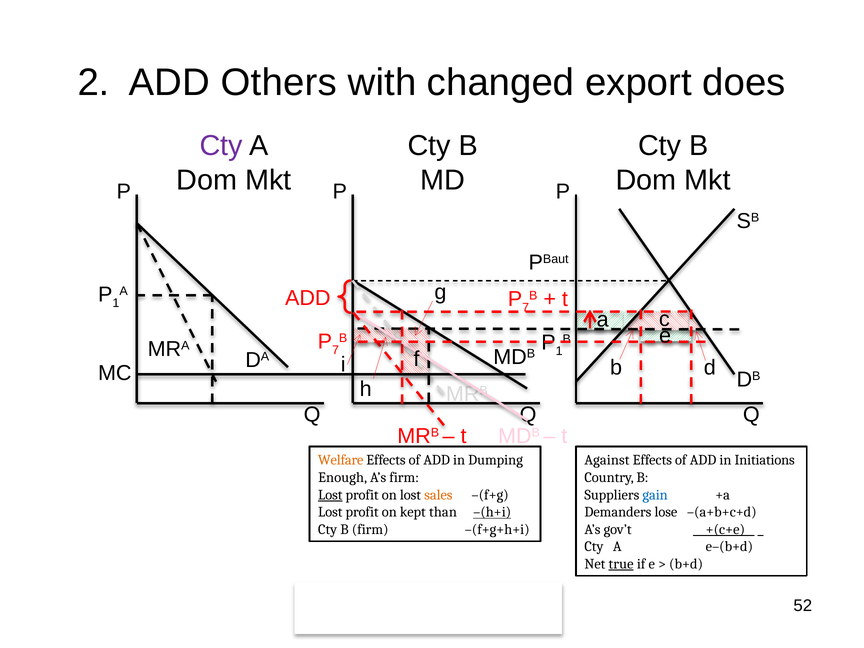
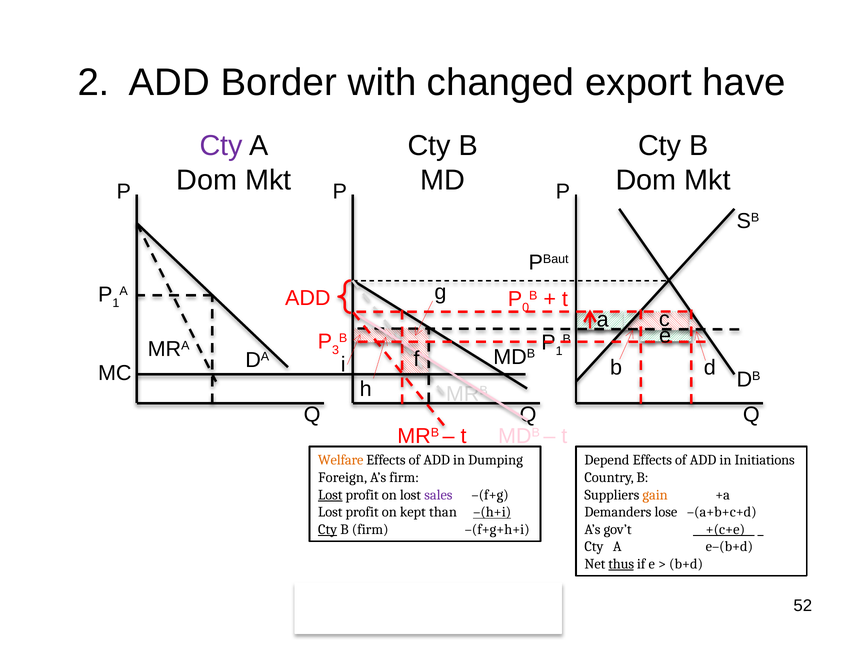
Others: Others -> Border
does: does -> have
7 at (526, 307): 7 -> 0
7 at (335, 350): 7 -> 3
Against: Against -> Depend
Enough: Enough -> Foreign
sales colour: orange -> purple
gain colour: blue -> orange
Cty at (328, 529) underline: none -> present
true: true -> thus
